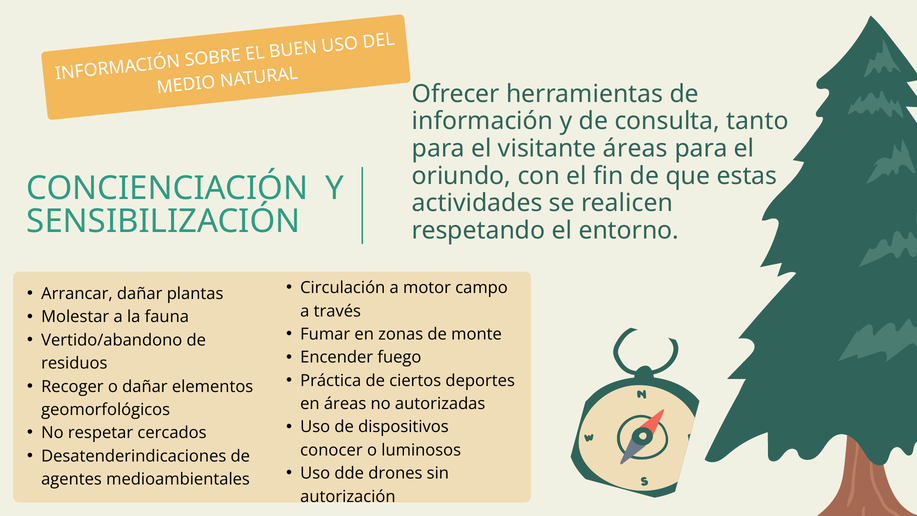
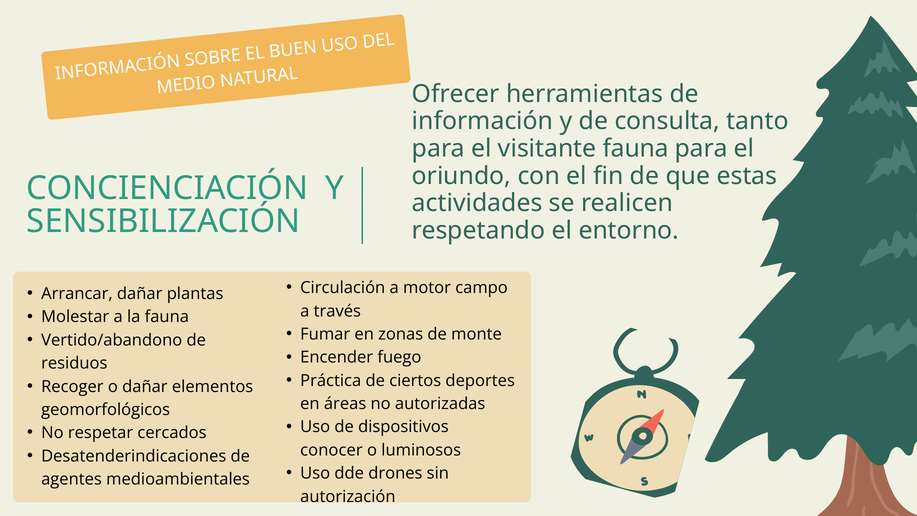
visitante áreas: áreas -> fauna
